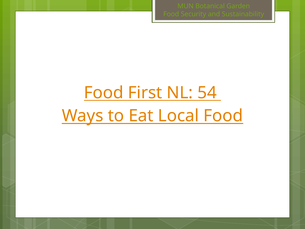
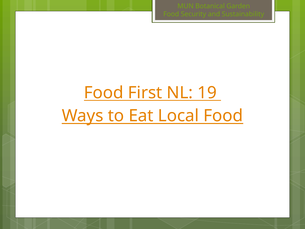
54: 54 -> 19
